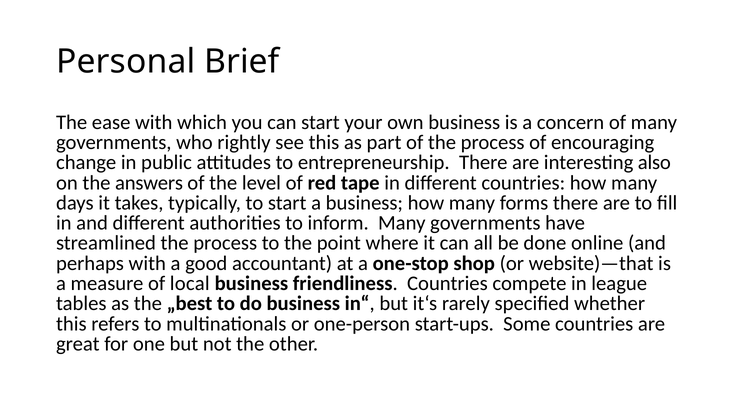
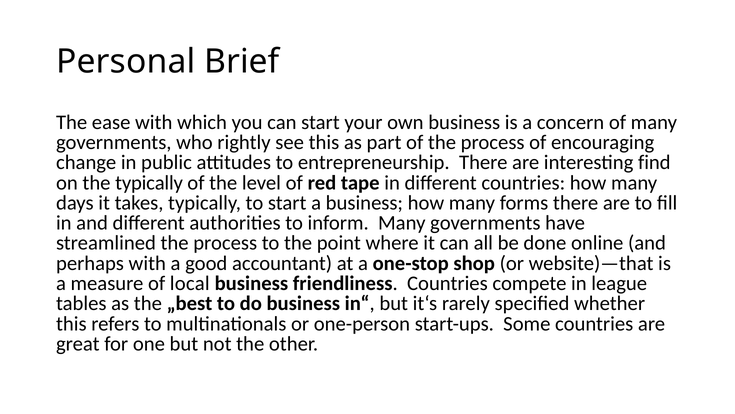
also: also -> find
the answers: answers -> typically
